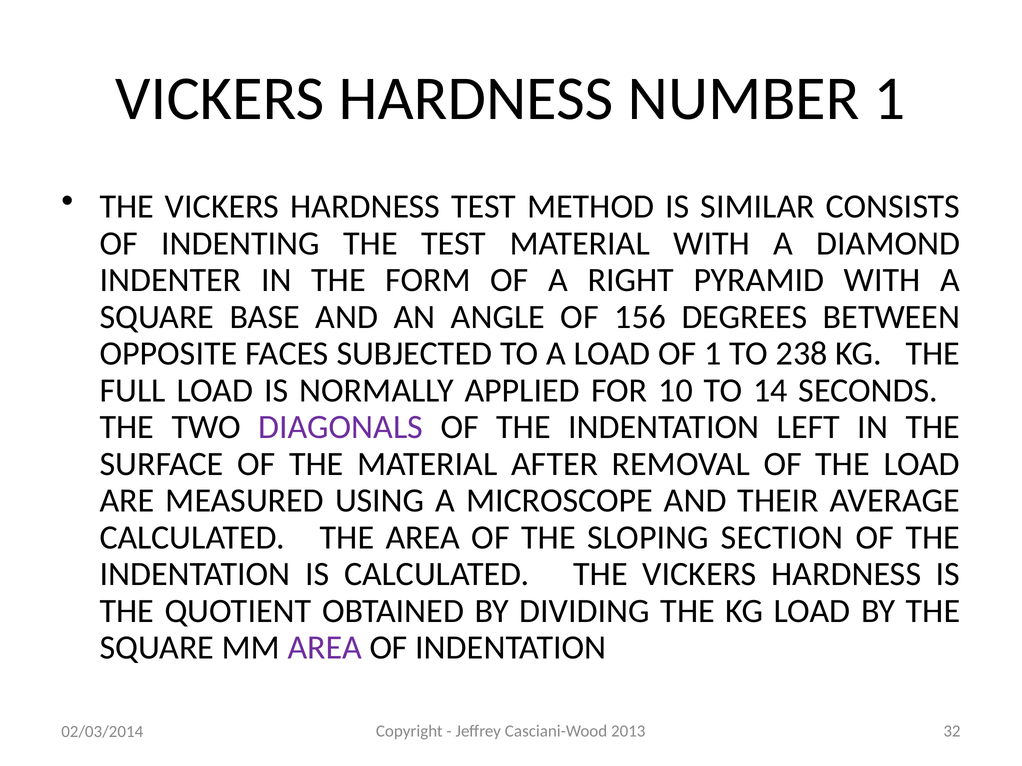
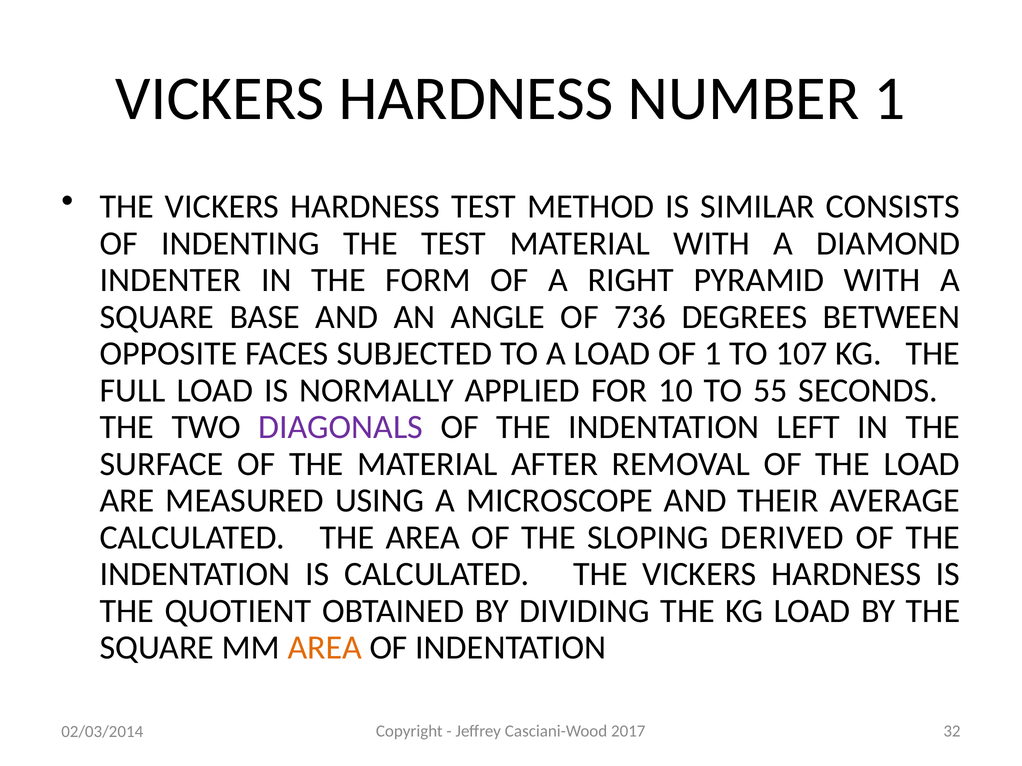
156: 156 -> 736
238: 238 -> 107
14: 14 -> 55
SECTION: SECTION -> DERIVED
AREA at (325, 648) colour: purple -> orange
2013: 2013 -> 2017
